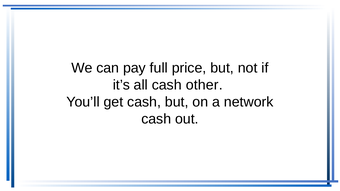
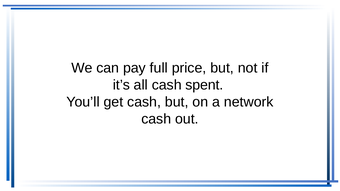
other: other -> spent
